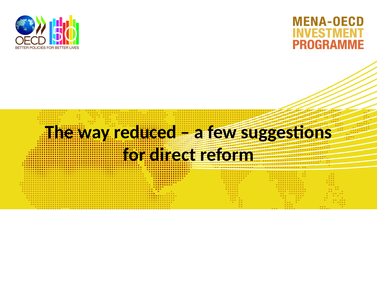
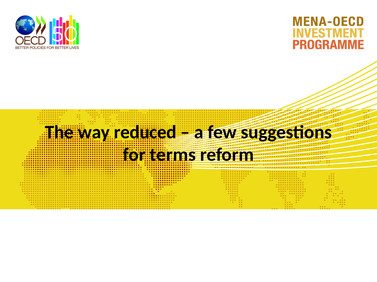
direct: direct -> terms
